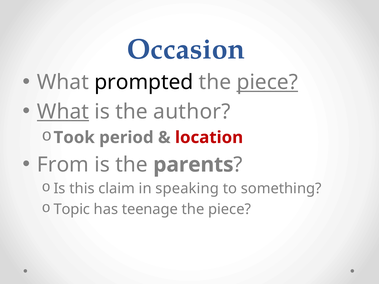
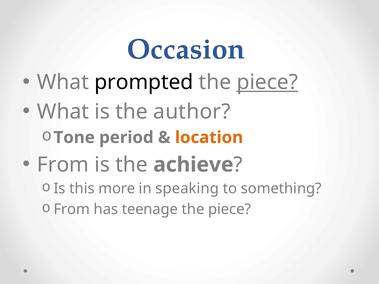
What at (63, 112) underline: present -> none
Took: Took -> Tone
location colour: red -> orange
parents: parents -> achieve
claim: claim -> more
Topic at (72, 209): Topic -> From
